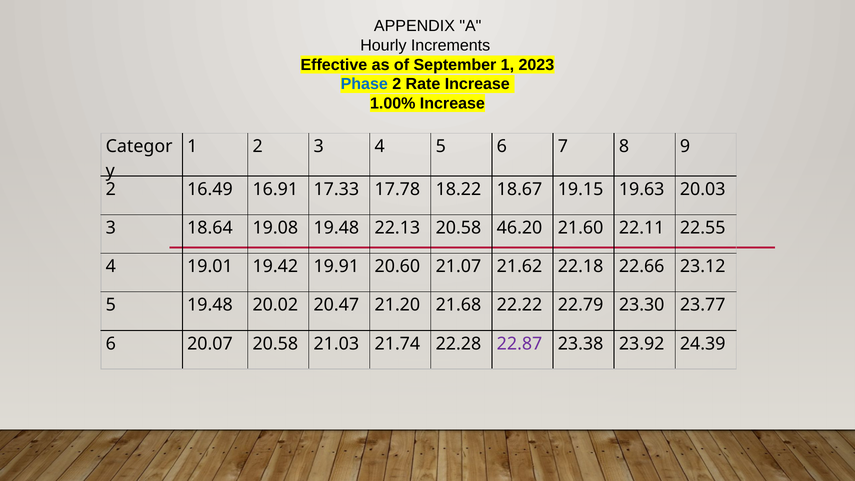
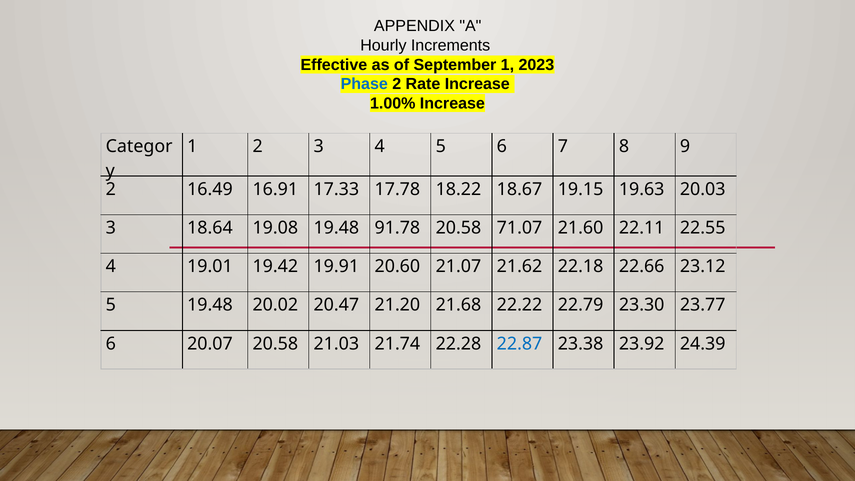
22.13: 22.13 -> 91.78
46.20: 46.20 -> 71.07
22.87 colour: purple -> blue
